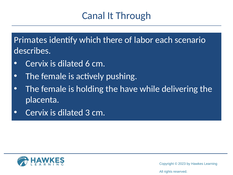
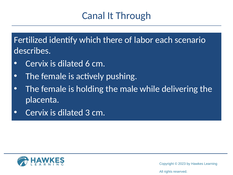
Primates: Primates -> Fertilized
have: have -> male
